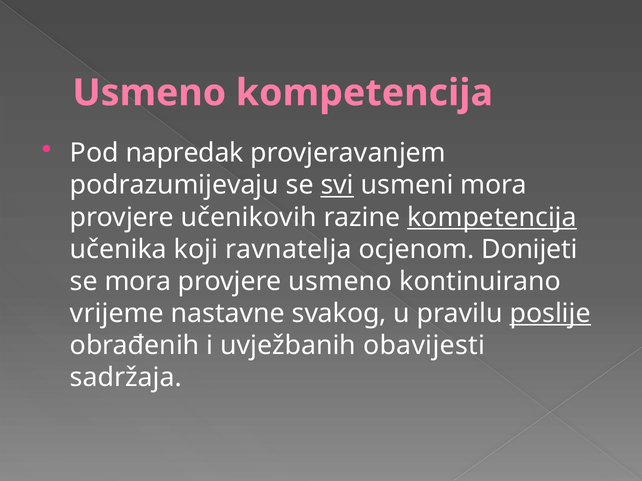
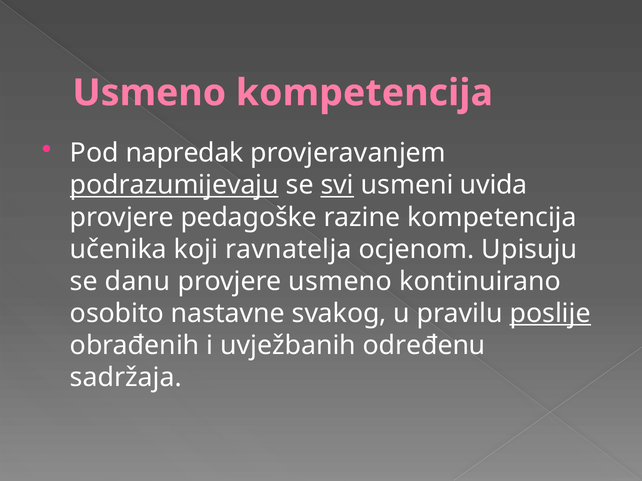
podrazumijevaju underline: none -> present
usmeni mora: mora -> uvida
učenikovih: učenikovih -> pedagoške
kompetencija at (492, 217) underline: present -> none
Donijeti: Donijeti -> Upisuju
se mora: mora -> danu
vrijeme: vrijeme -> osobito
obavijesti: obavijesti -> određenu
